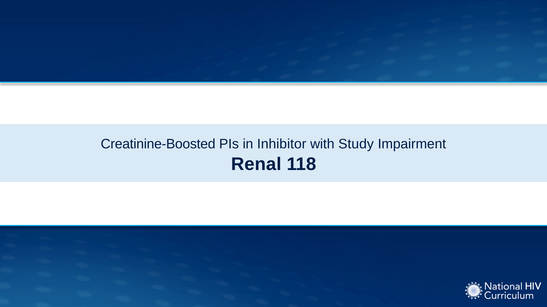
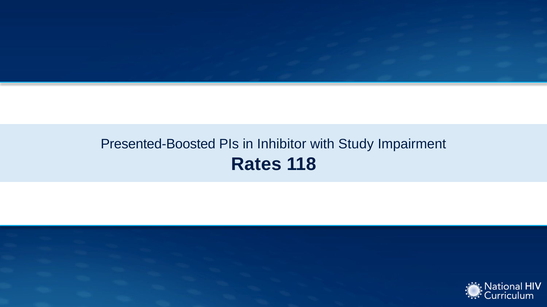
Creatinine-Boosted: Creatinine-Boosted -> Presented-Boosted
Renal: Renal -> Rates
